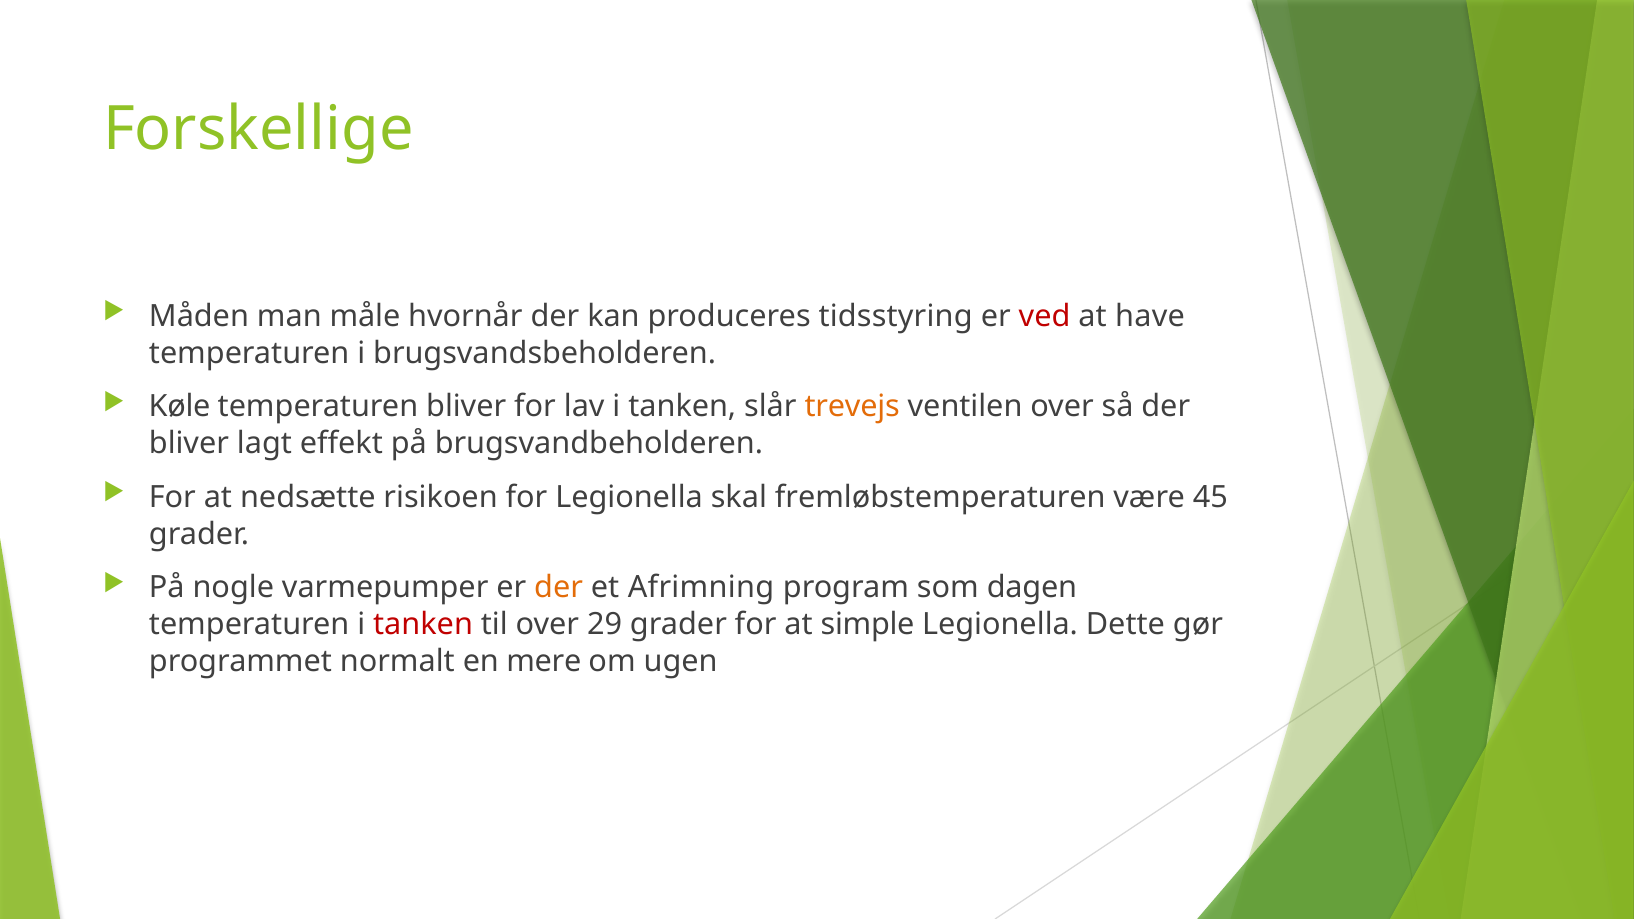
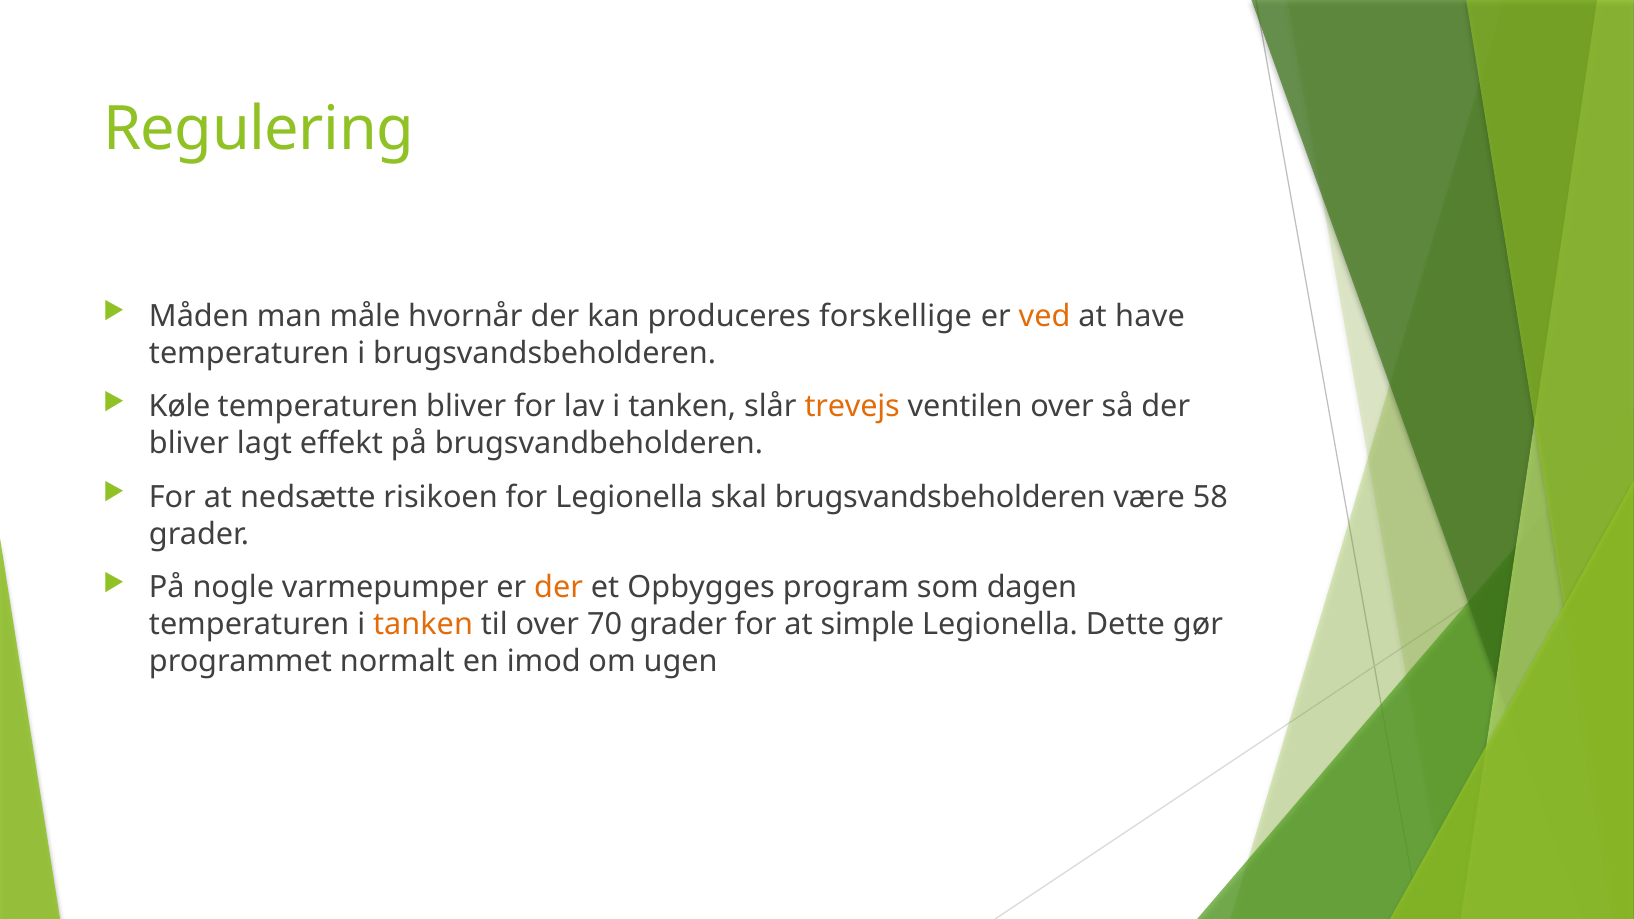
Forskellige: Forskellige -> Regulering
tidsstyring: tidsstyring -> forskellige
ved colour: red -> orange
skal fremløbstemperaturen: fremløbstemperaturen -> brugsvandsbeholderen
45: 45 -> 58
Afrimning: Afrimning -> Opbygges
tanken at (423, 625) colour: red -> orange
29: 29 -> 70
mere: mere -> imod
